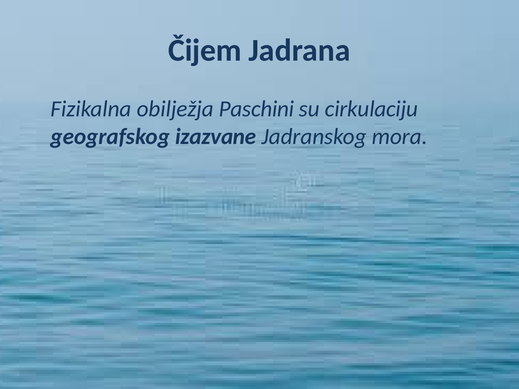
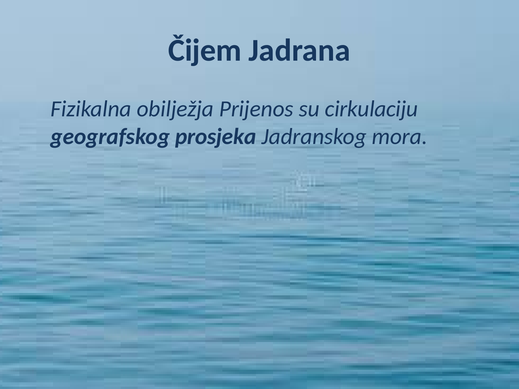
Paschini: Paschini -> Prijenos
izazvane: izazvane -> prosjeka
